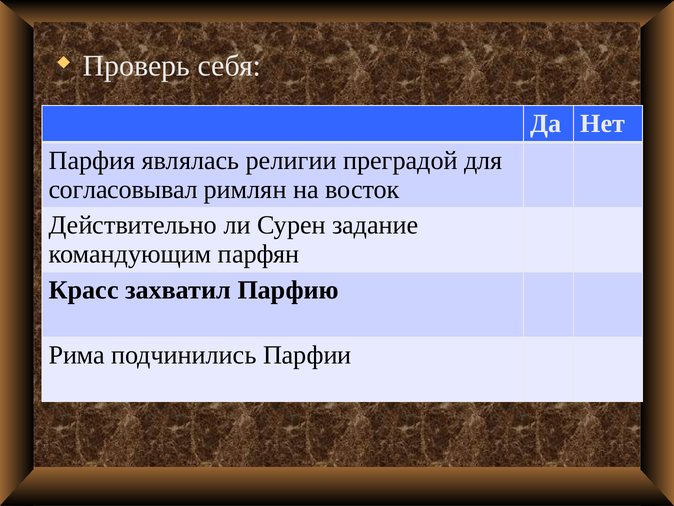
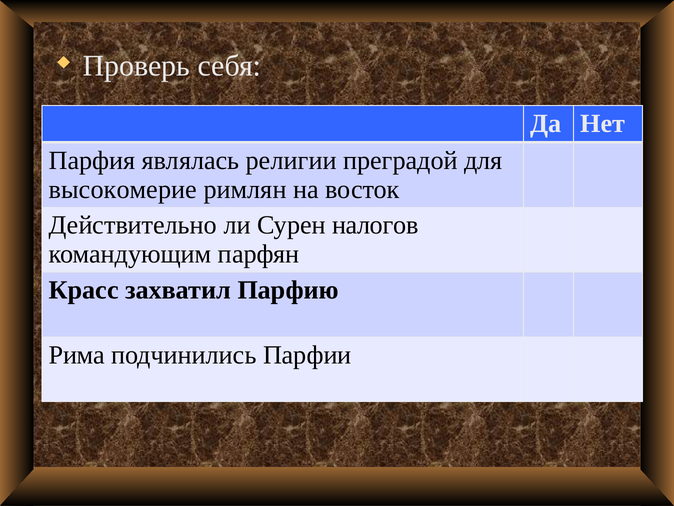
согласовывал: согласовывал -> высокомерие
задание: задание -> налогов
